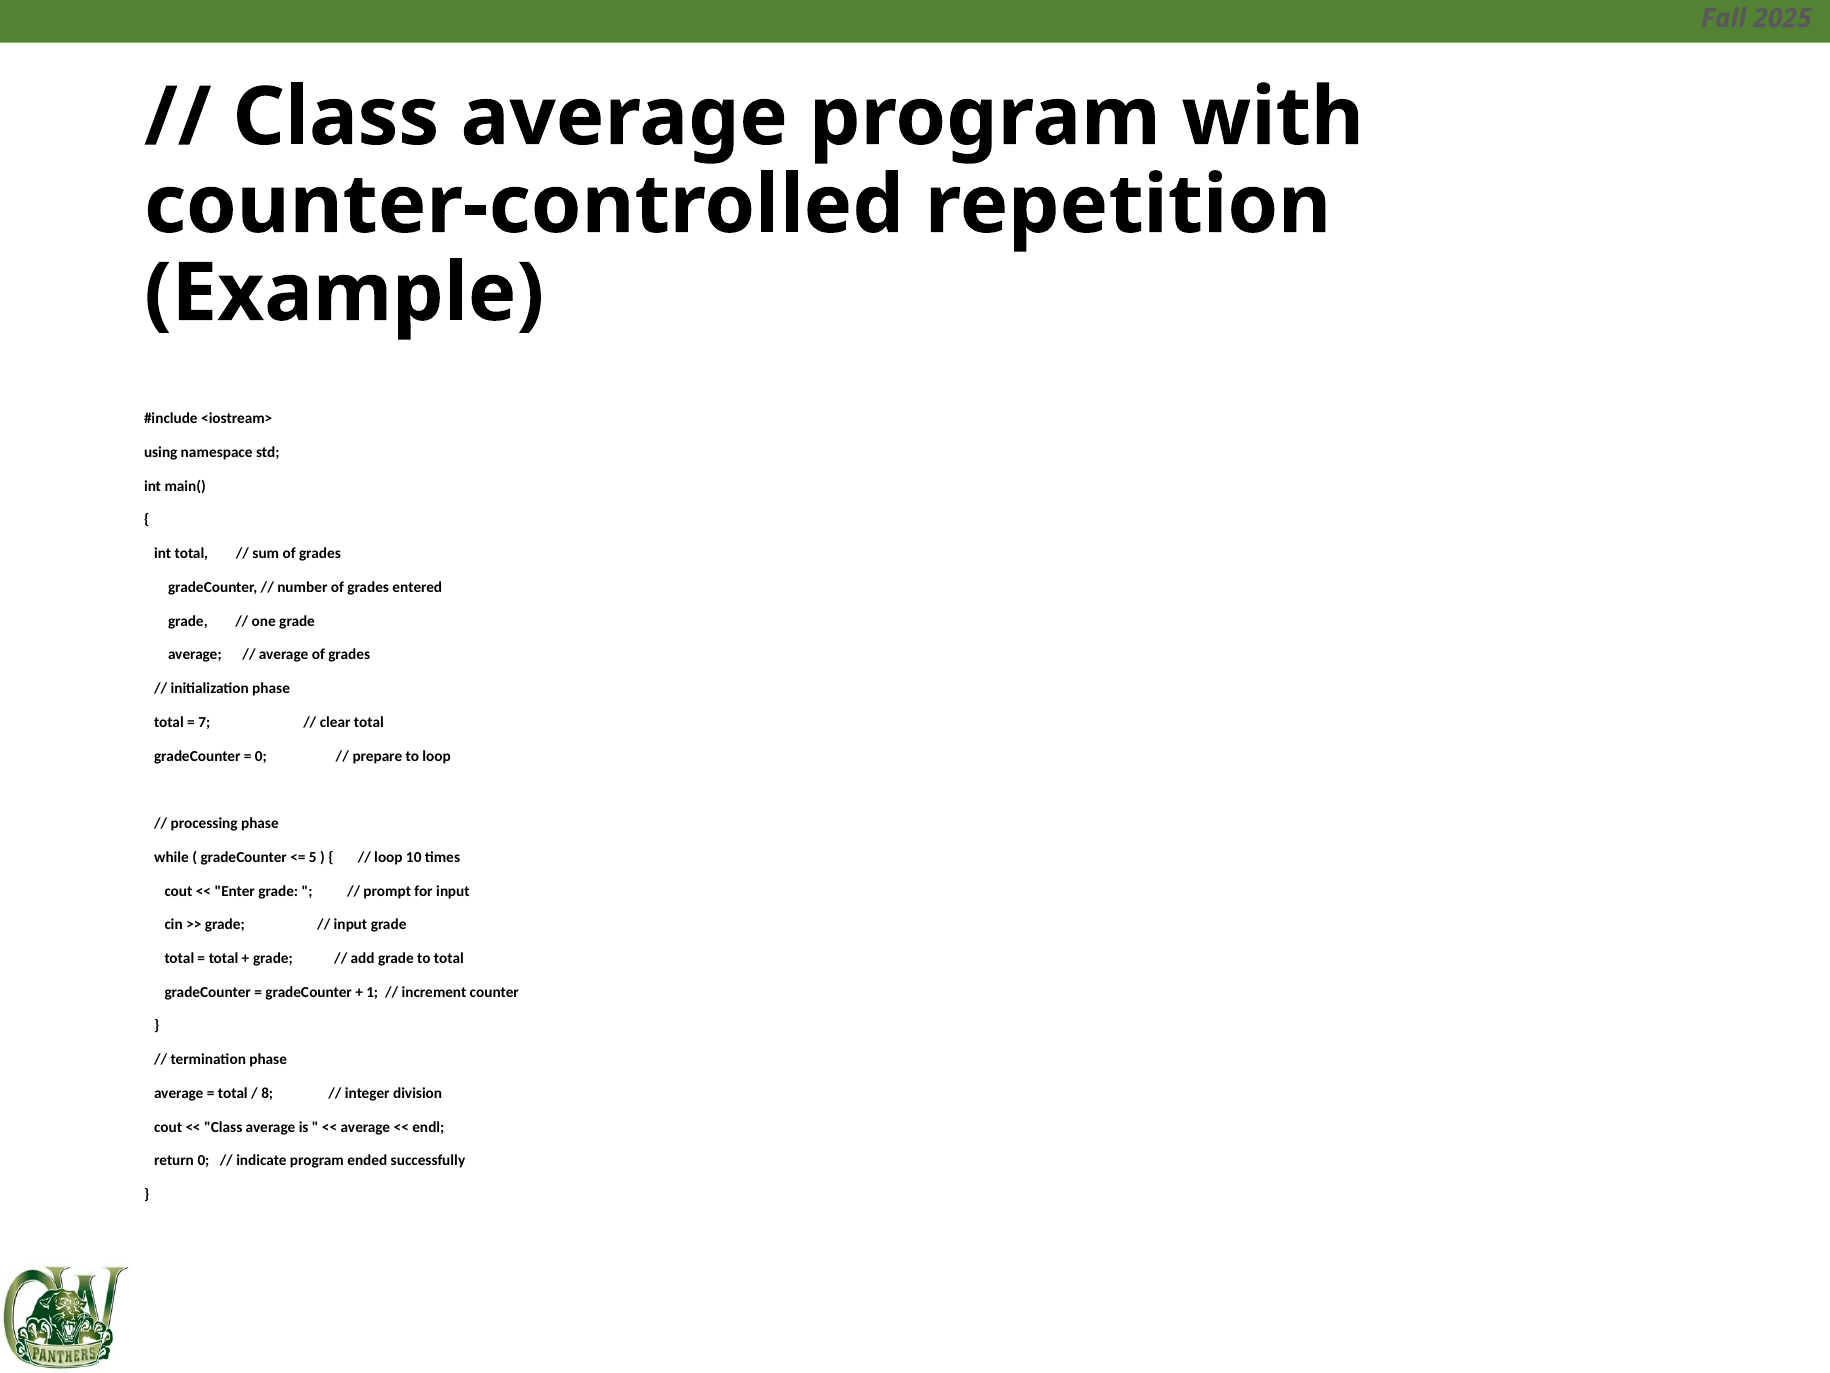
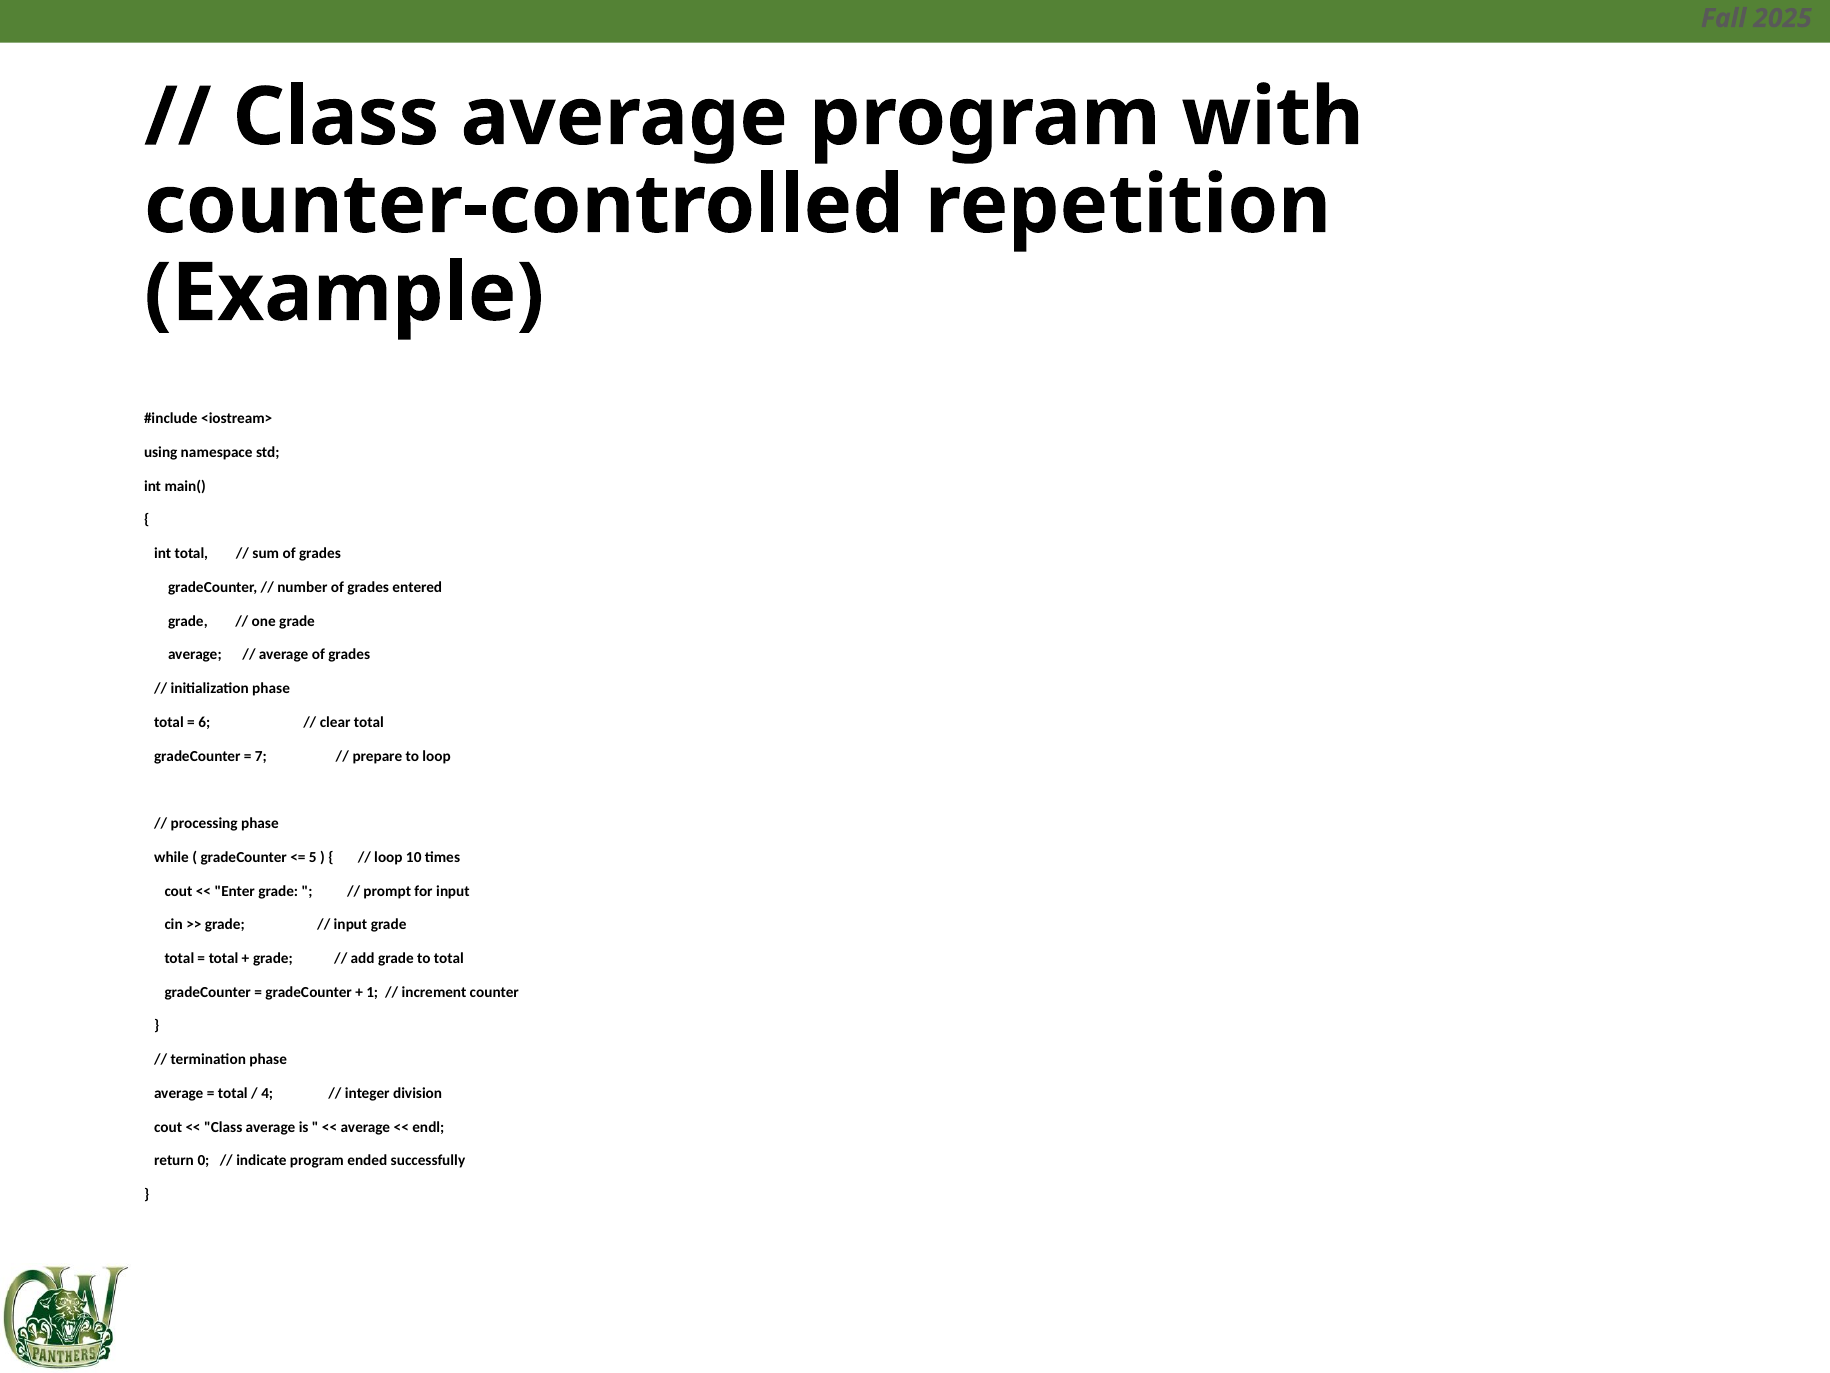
7: 7 -> 6
0 at (261, 756): 0 -> 7
8: 8 -> 4
